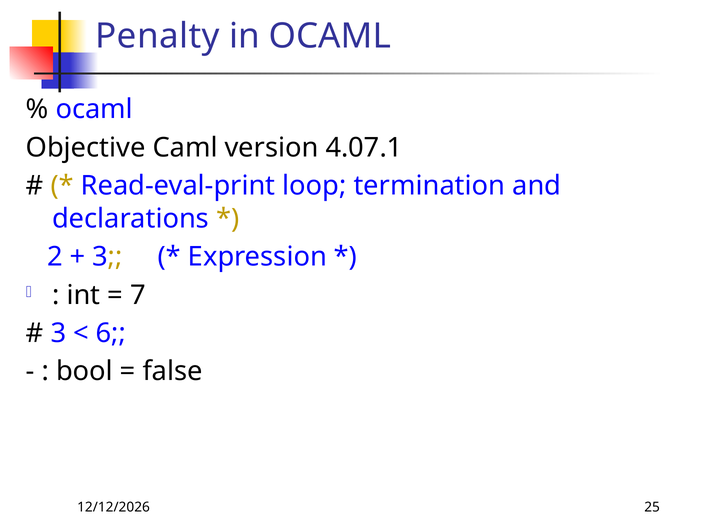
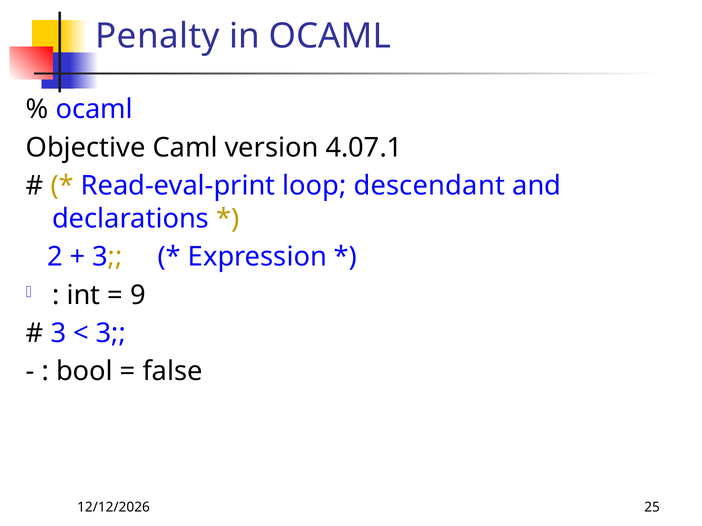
termination: termination -> descendant
7: 7 -> 9
6 at (111, 334): 6 -> 3
